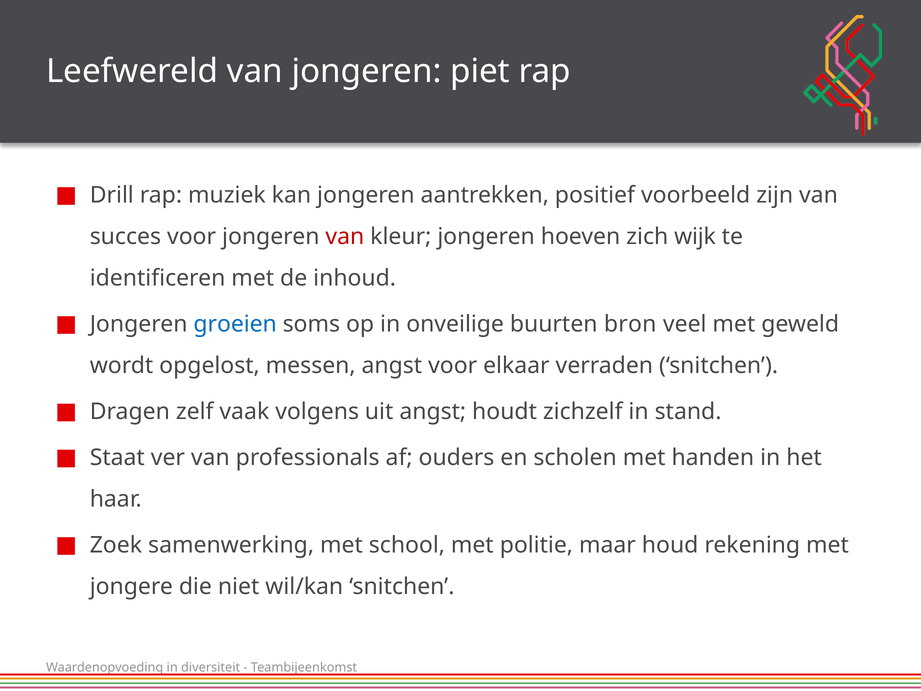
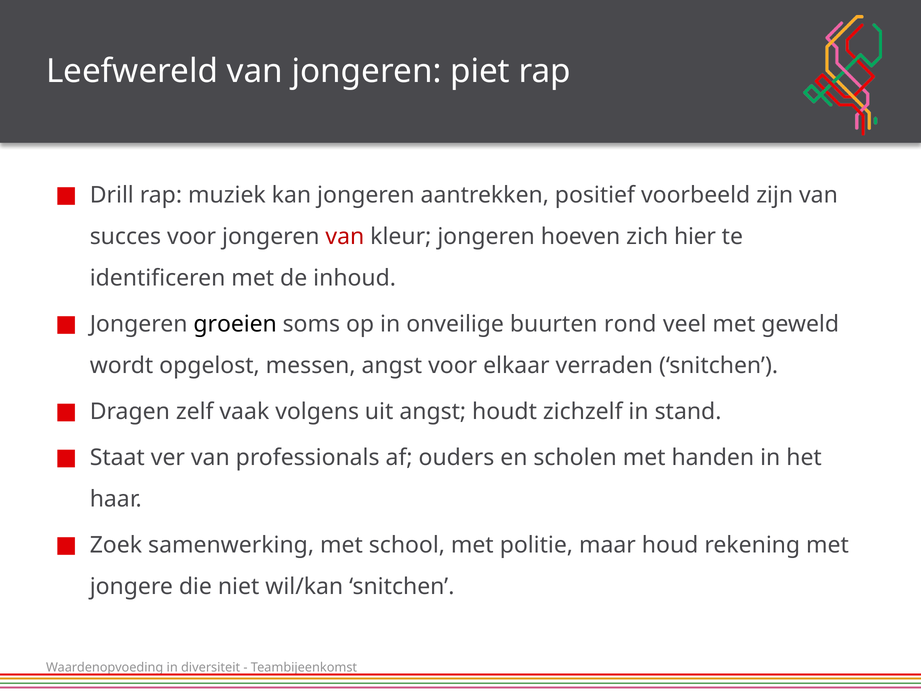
wijk: wijk -> hier
groeien colour: blue -> black
bron: bron -> rond
